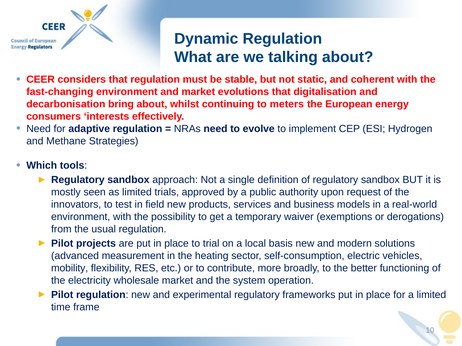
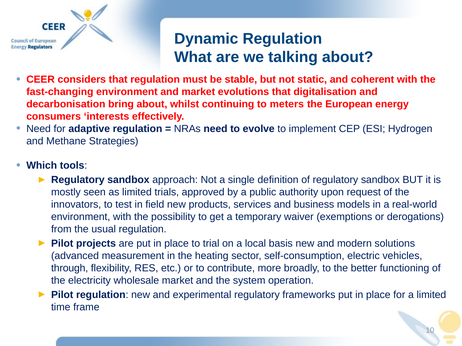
mobility: mobility -> through
